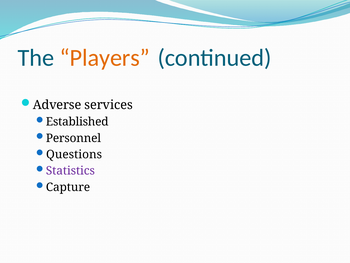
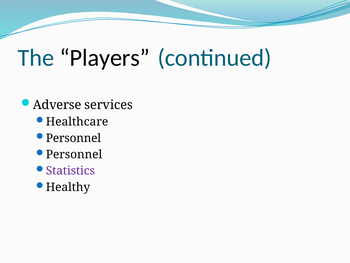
Players colour: orange -> black
Established: Established -> Healthcare
Questions at (74, 154): Questions -> Personnel
Capture: Capture -> Healthy
